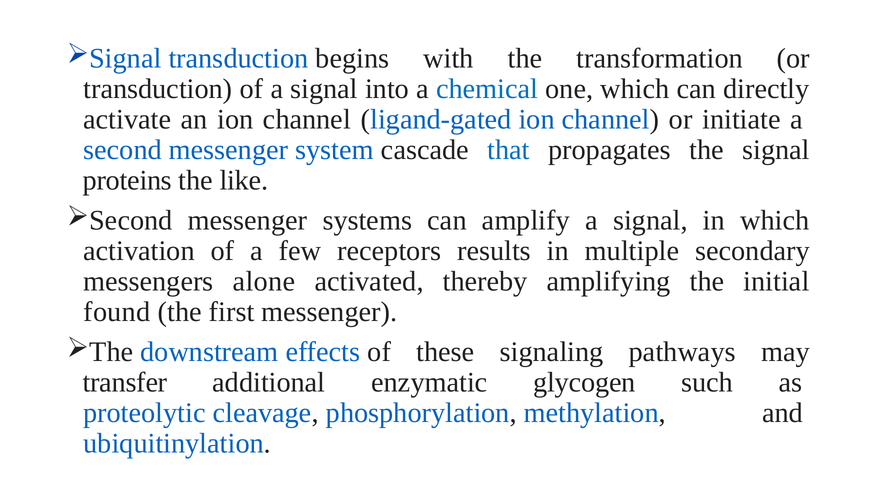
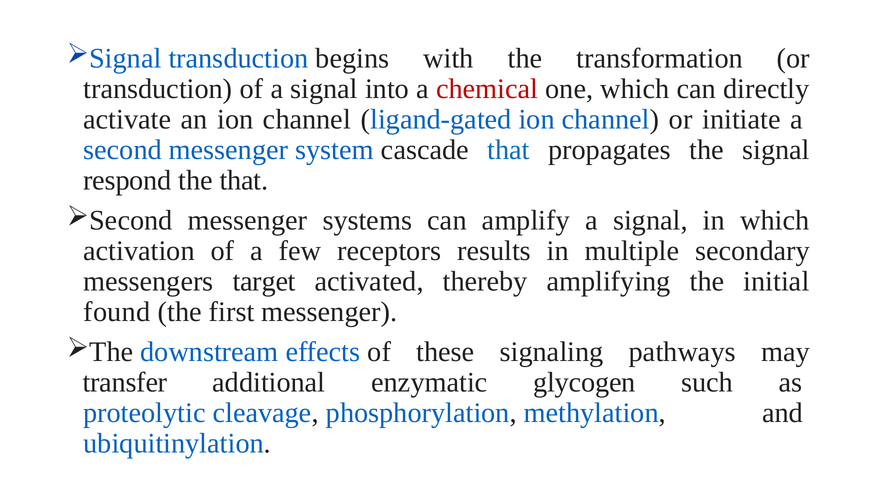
chemical colour: blue -> red
proteins: proteins -> respond
the like: like -> that
alone: alone -> target
